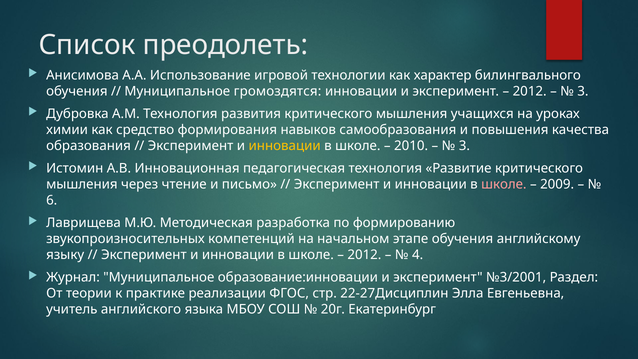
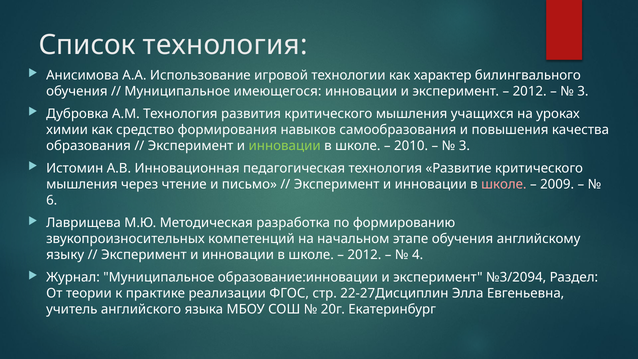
Список преодолеть: преодолеть -> технология
громоздятся: громоздятся -> имеющегося
инновации at (285, 146) colour: yellow -> light green
№3/2001: №3/2001 -> №3/2094
